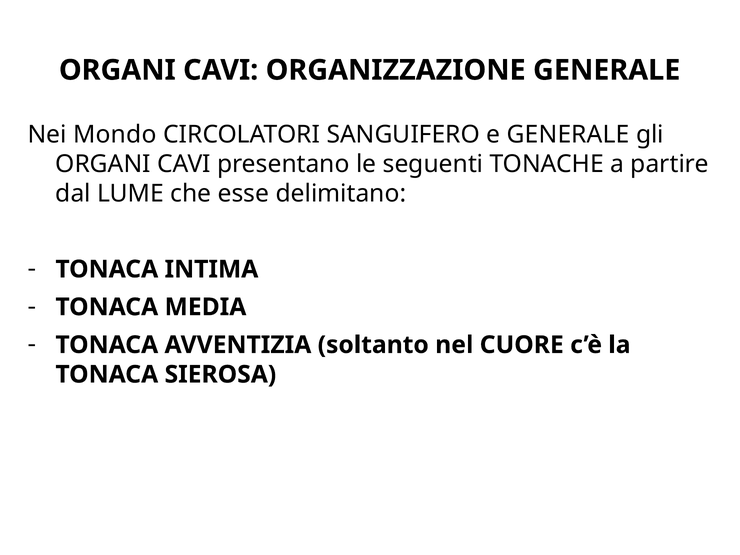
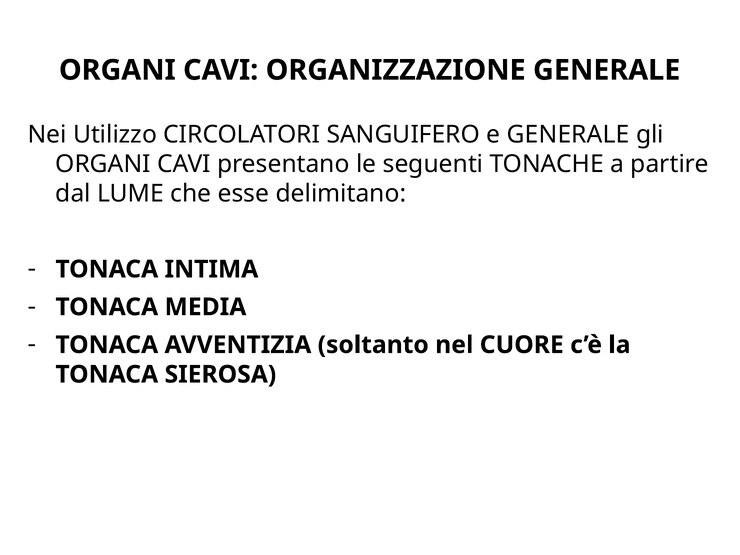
Mondo: Mondo -> Utilizzo
